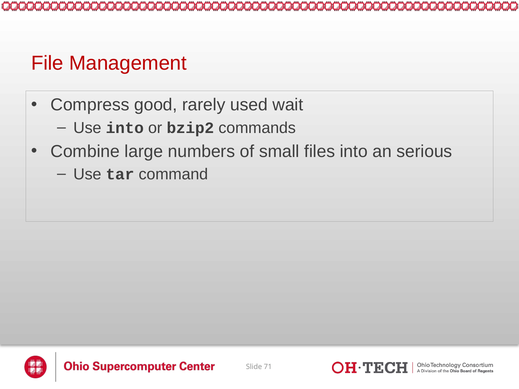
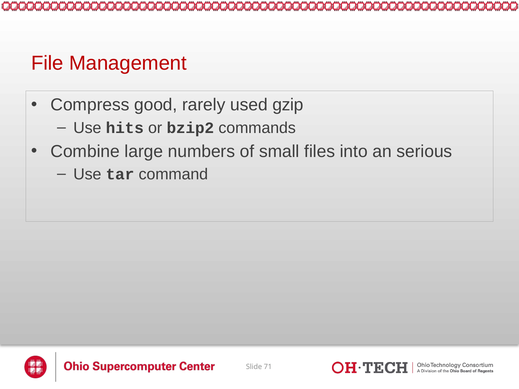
wait: wait -> gzip
Use into: into -> hits
